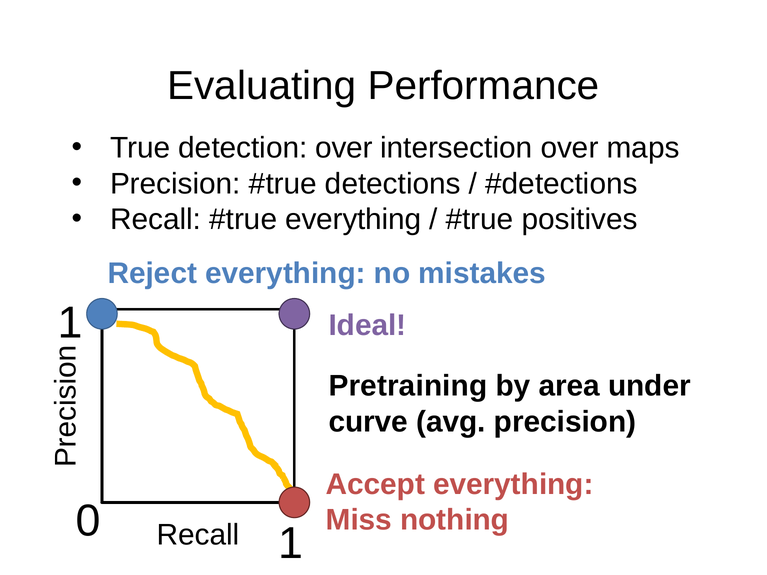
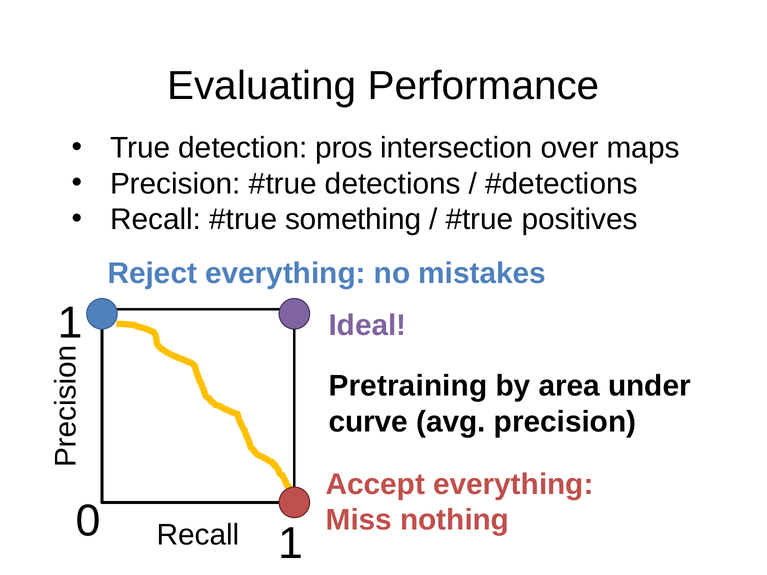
detection over: over -> pros
everything at (353, 220): everything -> something
